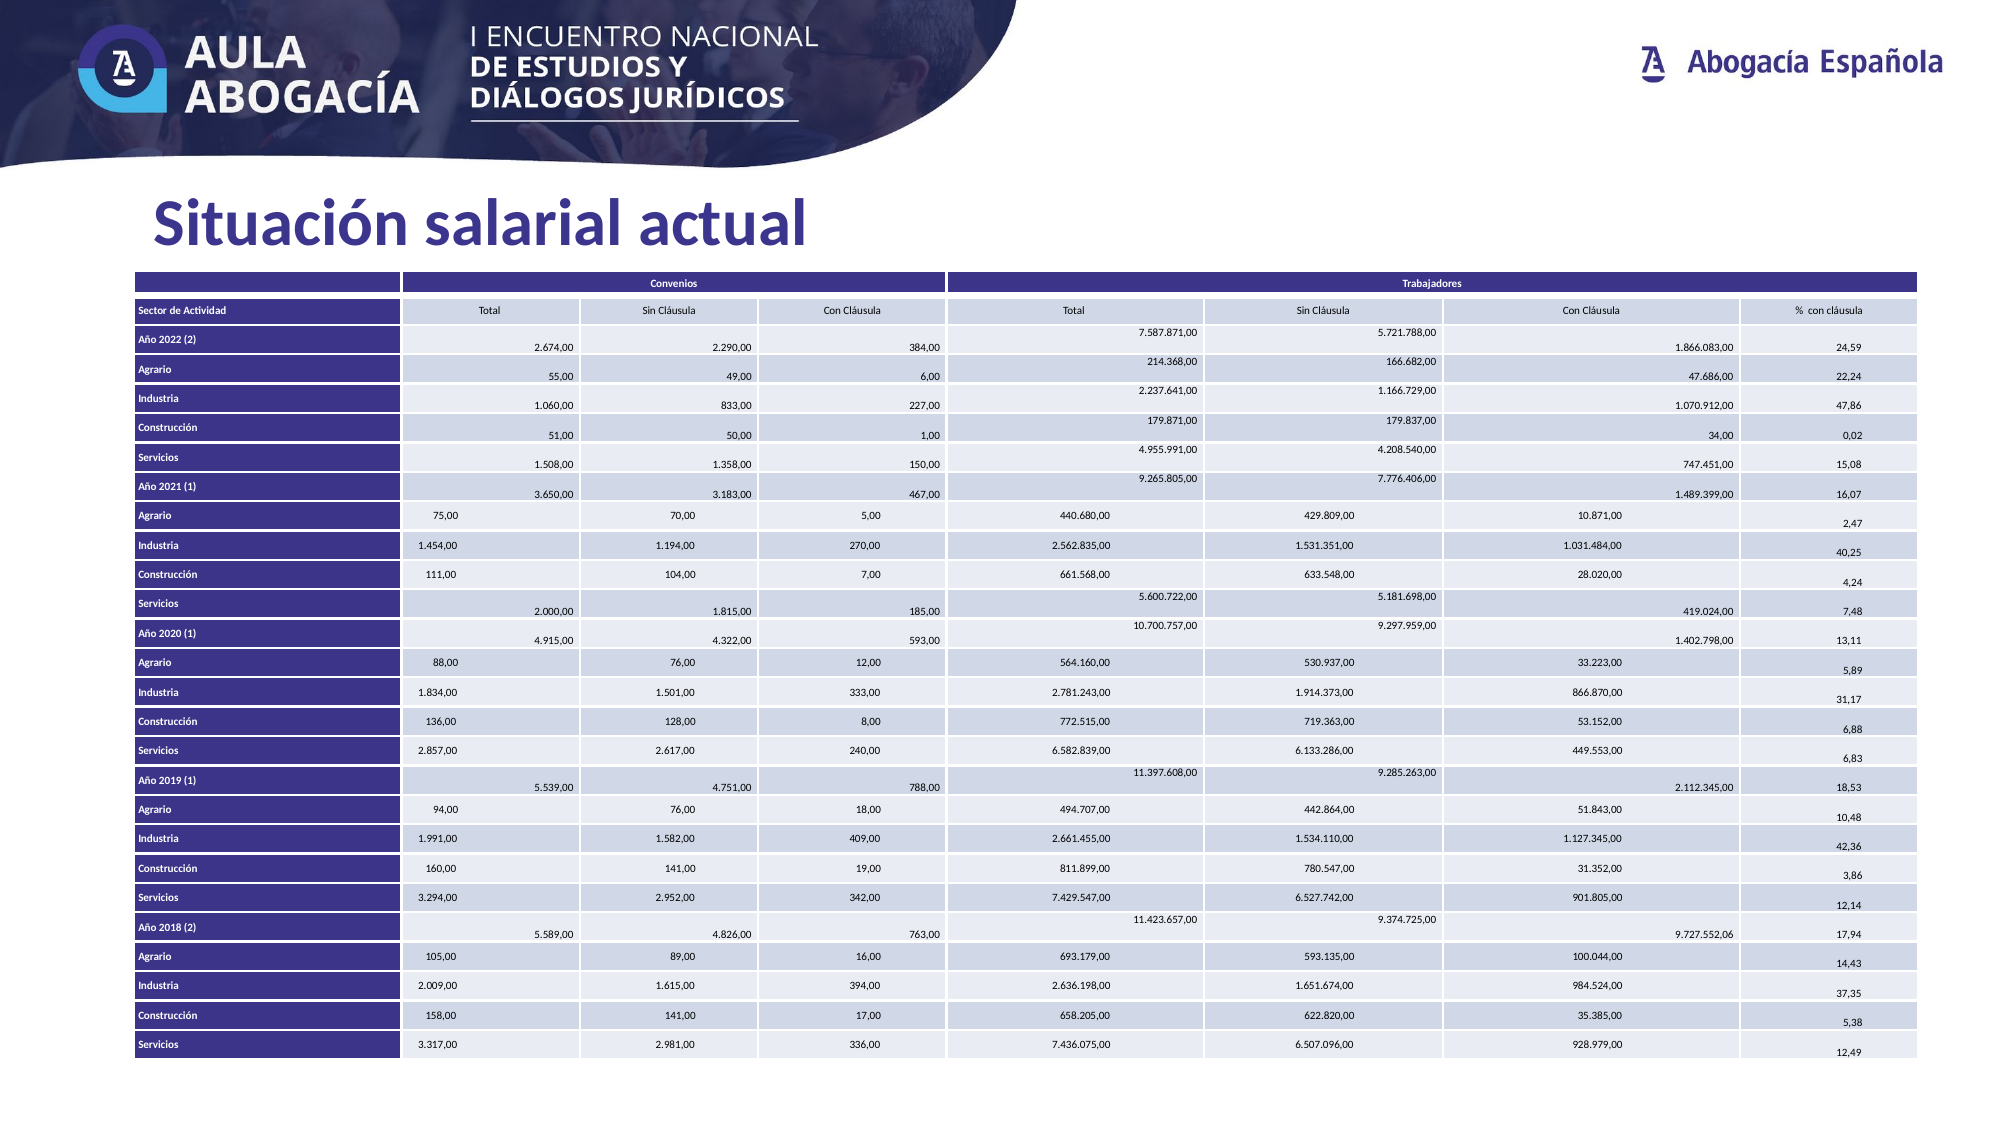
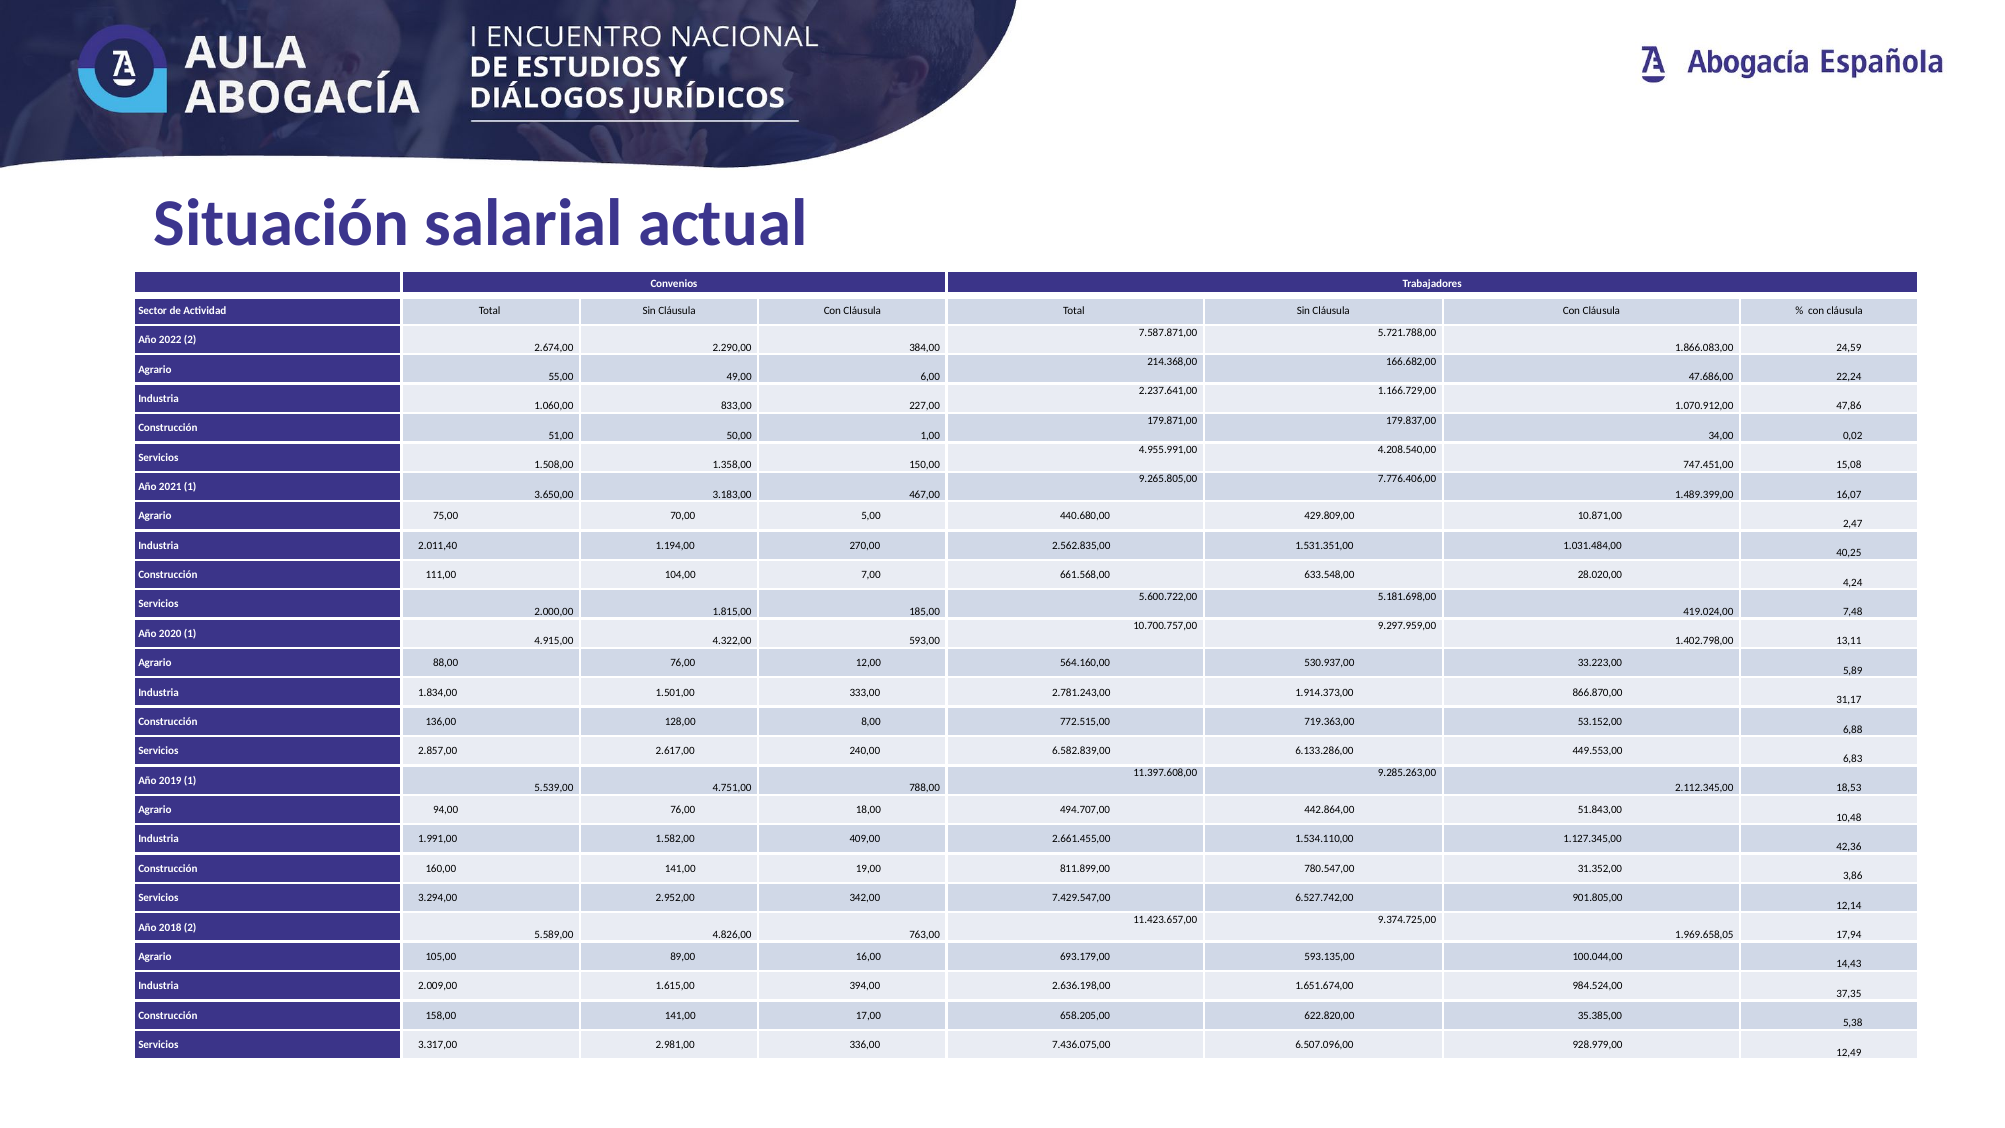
1.454,00: 1.454,00 -> 2.011,40
9.727.552,06: 9.727.552,06 -> 1.969.658,05
